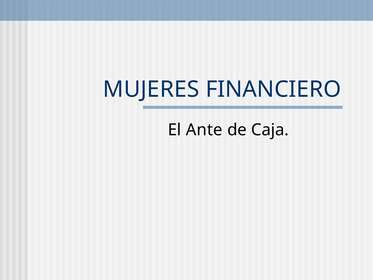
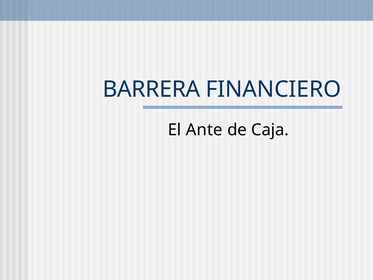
MUJERES: MUJERES -> BARRERA
